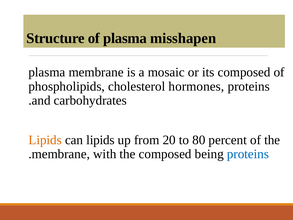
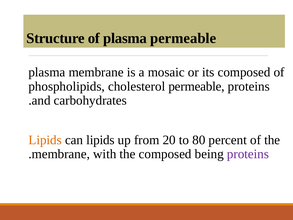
plasma misshapen: misshapen -> permeable
cholesterol hormones: hormones -> permeable
proteins at (248, 154) colour: blue -> purple
